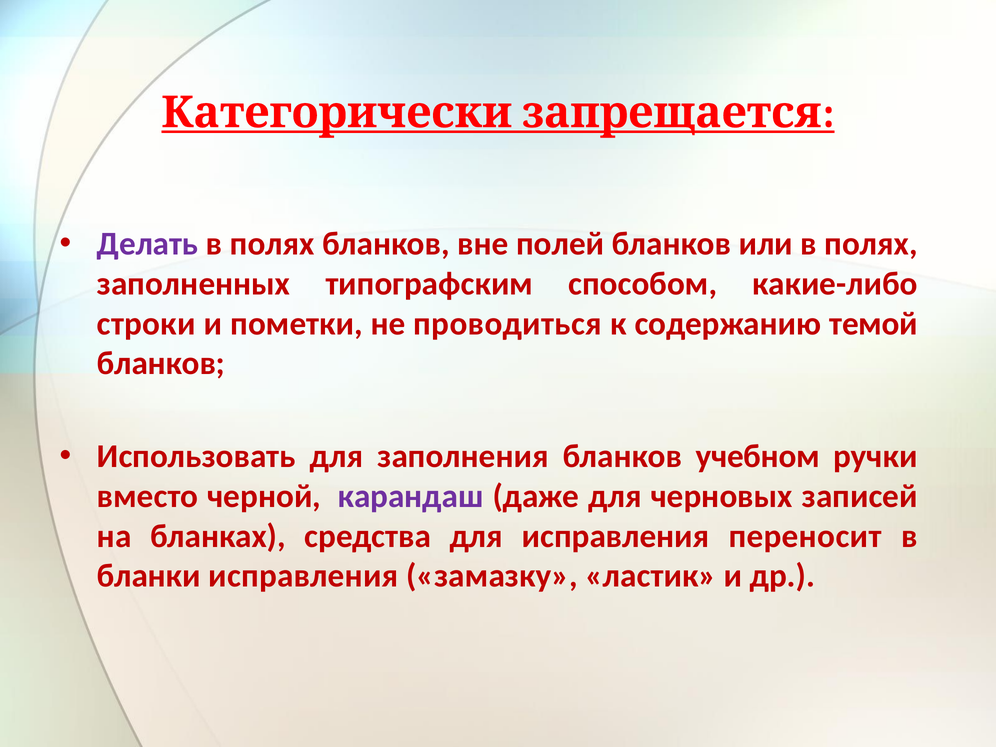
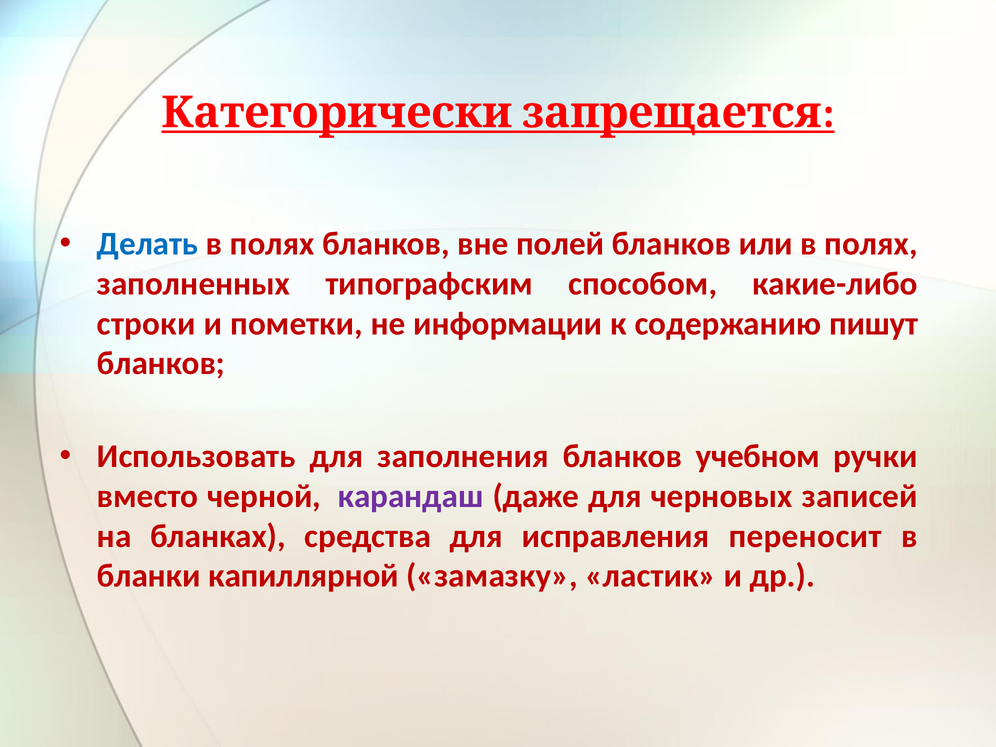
Делать colour: purple -> blue
проводиться: проводиться -> информации
темой: темой -> пишут
бланки исправления: исправления -> капиллярной
